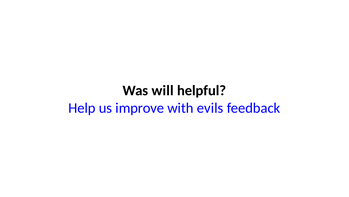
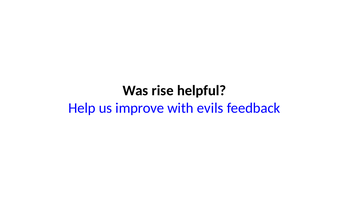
will: will -> rise
